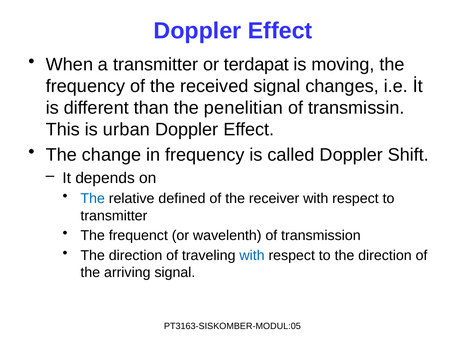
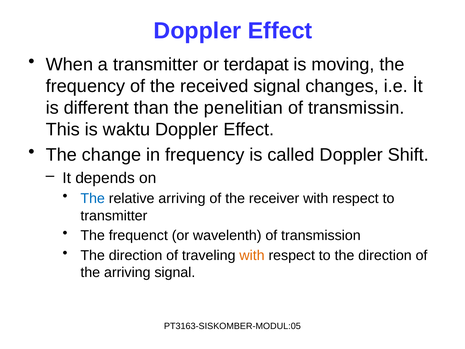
urban: urban -> waktu
relative defined: defined -> arriving
with at (252, 255) colour: blue -> orange
